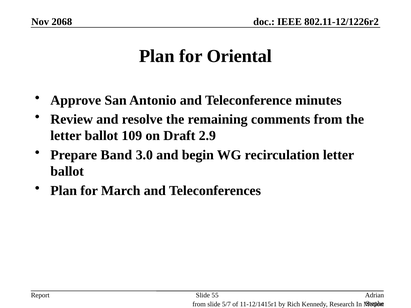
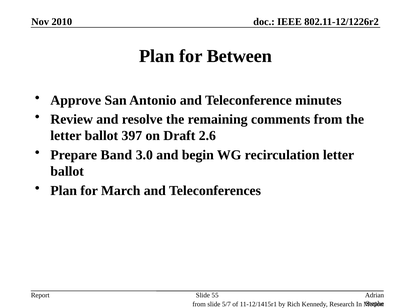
2068: 2068 -> 2010
Oriental: Oriental -> Between
109: 109 -> 397
2.9: 2.9 -> 2.6
